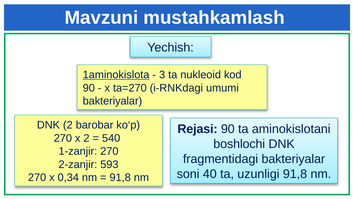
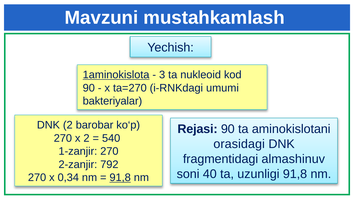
boshlochi: boshlochi -> orasidagi
fragmentidagi bakteriyalar: bakteriyalar -> almashinuv
593: 593 -> 792
91,8 at (120, 177) underline: none -> present
